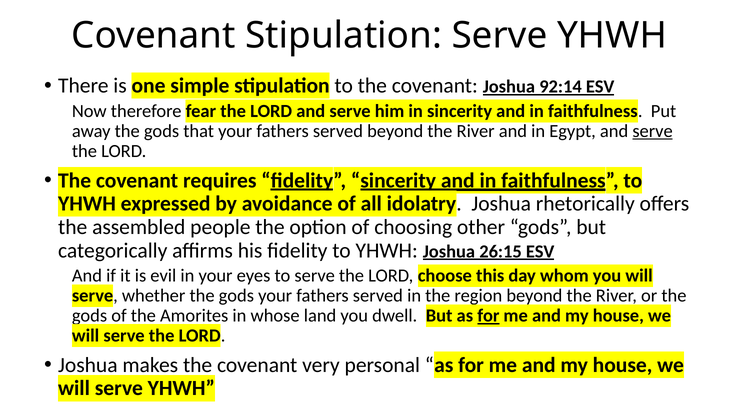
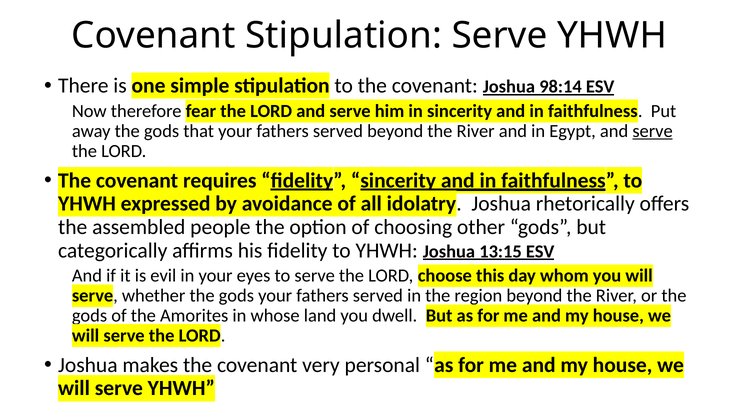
92:14: 92:14 -> 98:14
26:15: 26:15 -> 13:15
for at (488, 316) underline: present -> none
